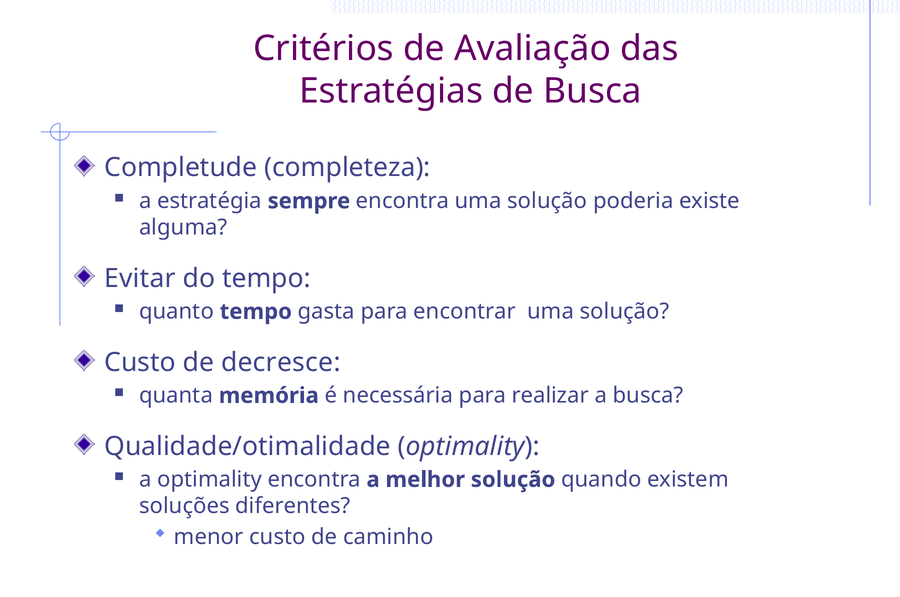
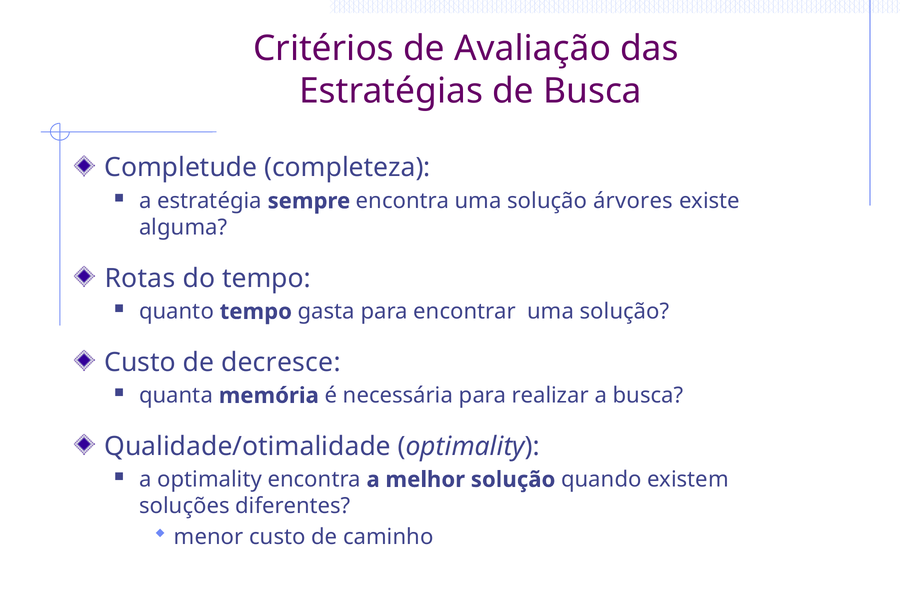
poderia: poderia -> árvores
Evitar: Evitar -> Rotas
